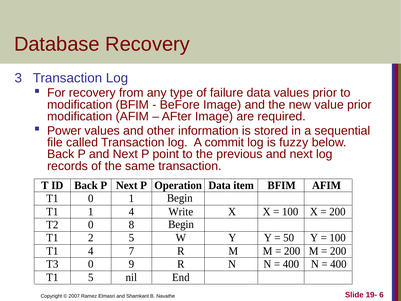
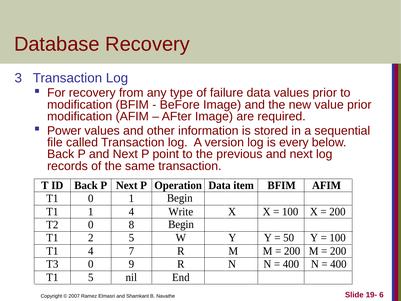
commit: commit -> version
fuzzy: fuzzy -> every
